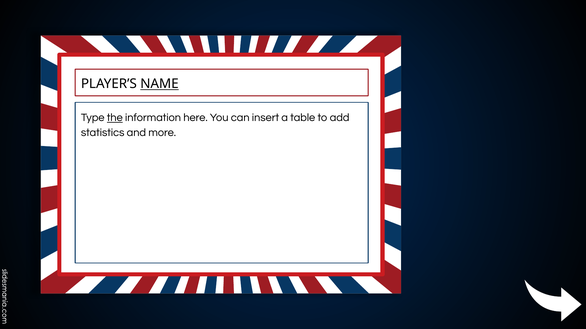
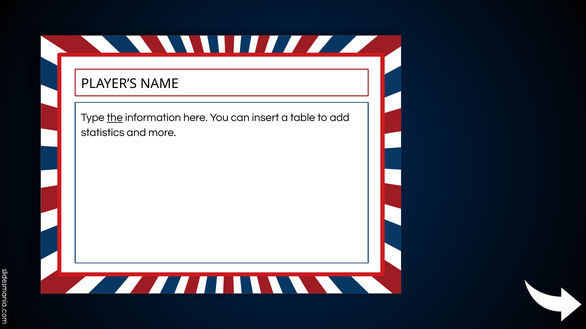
NAME underline: present -> none
